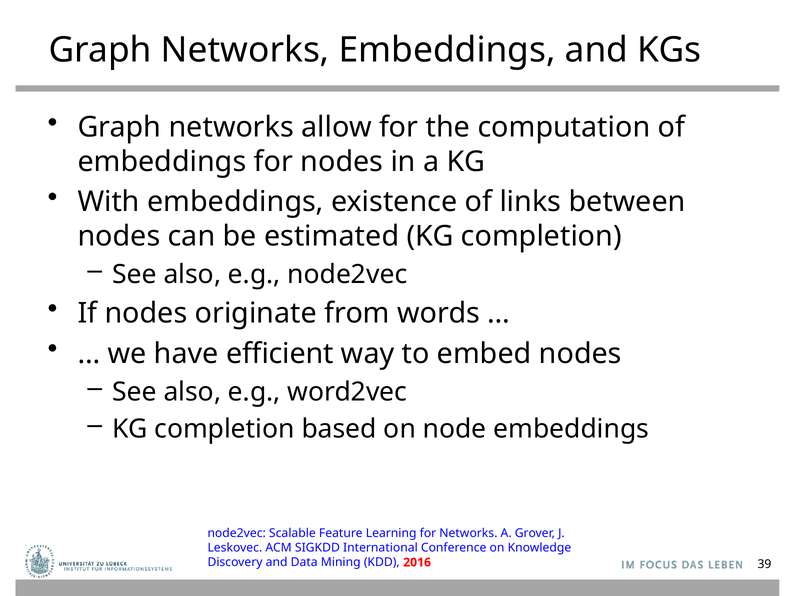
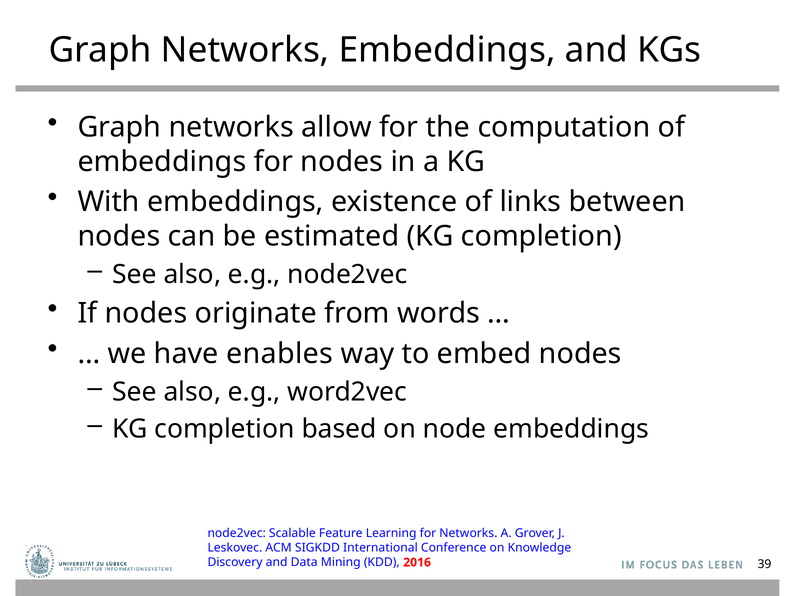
efficient: efficient -> enables
